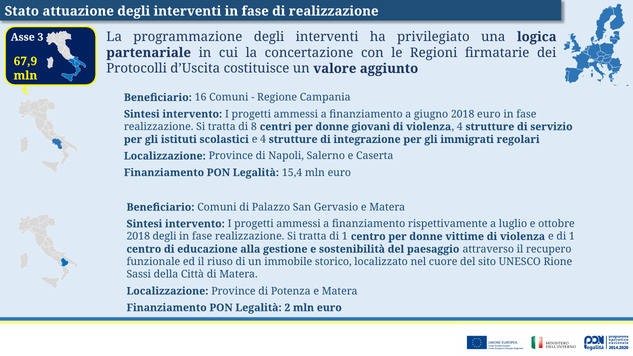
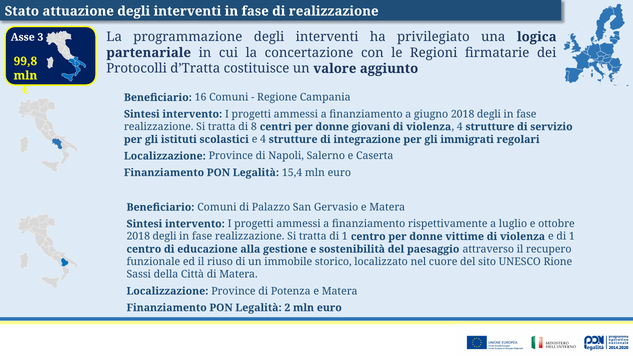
67,9: 67,9 -> 99,8
d’Uscita: d’Uscita -> d’Tratta
giugno 2018 euro: euro -> degli
